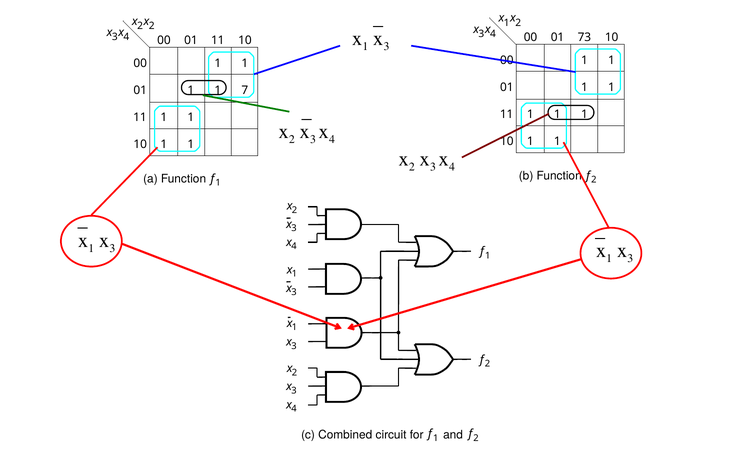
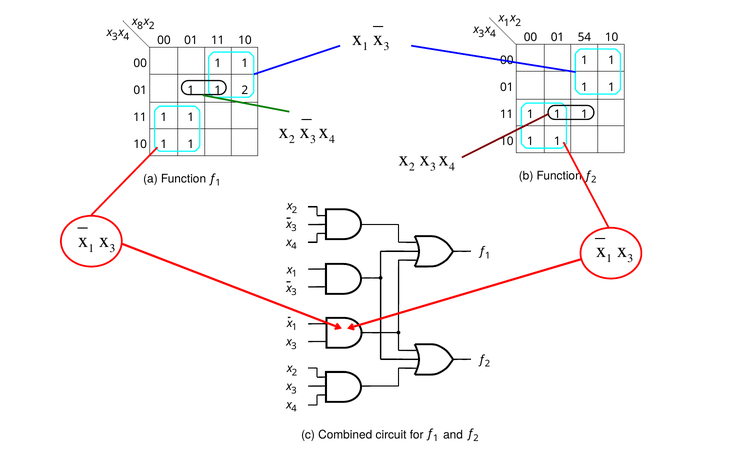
2 at (140, 26): 2 -> 8
73: 73 -> 54
1 7: 7 -> 2
